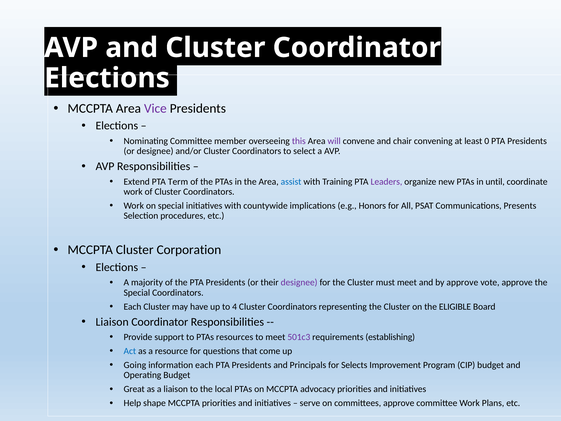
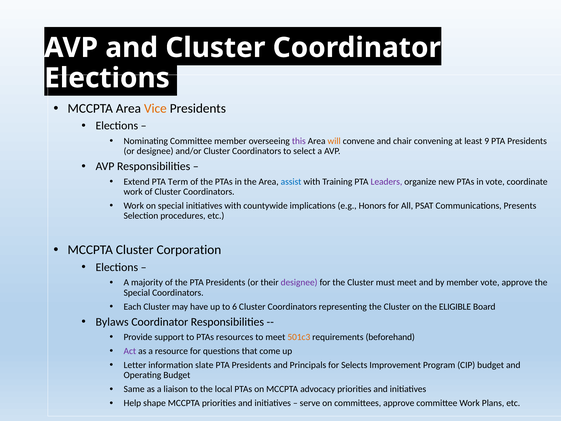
Vice colour: purple -> orange
will colour: purple -> orange
0: 0 -> 9
in until: until -> vote
by approve: approve -> member
4: 4 -> 6
Liaison at (112, 322): Liaison -> Bylaws
501c3 colour: purple -> orange
establishing: establishing -> beforehand
Act colour: blue -> purple
Going: Going -> Letter
information each: each -> slate
Great: Great -> Same
